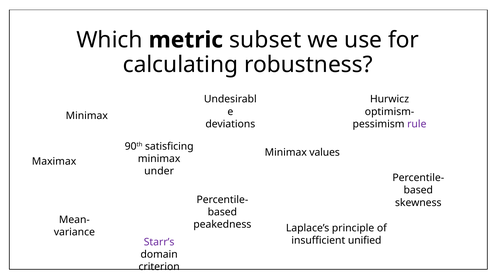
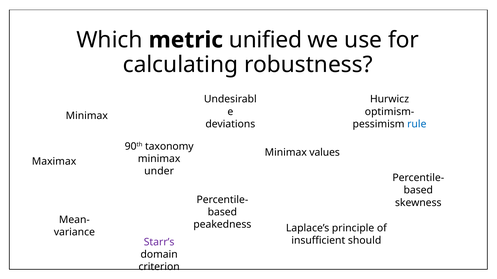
subset: subset -> unified
rule colour: purple -> blue
satisficing: satisficing -> taxonomy
unified: unified -> should
